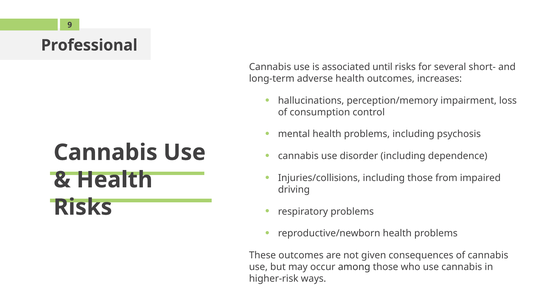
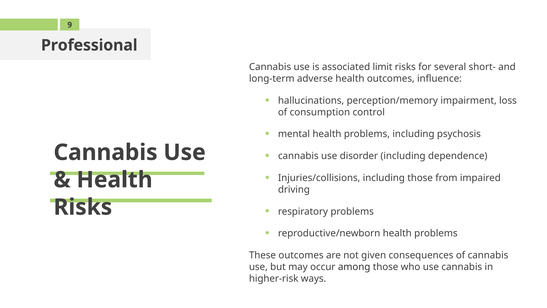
until: until -> limit
increases: increases -> influence
